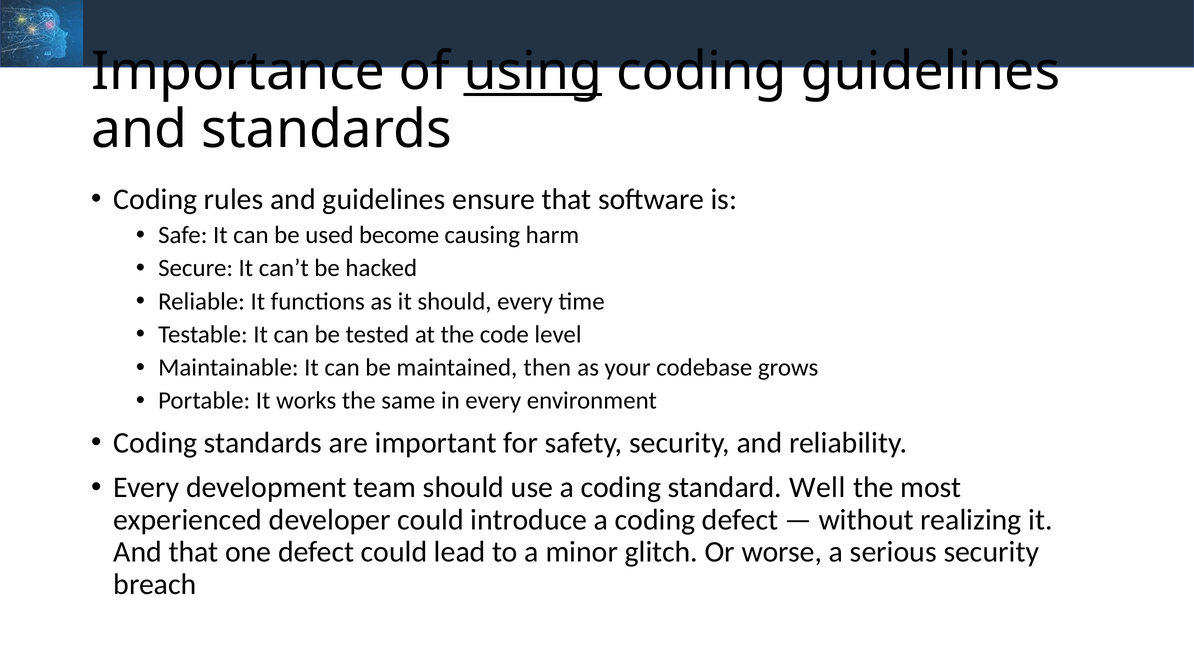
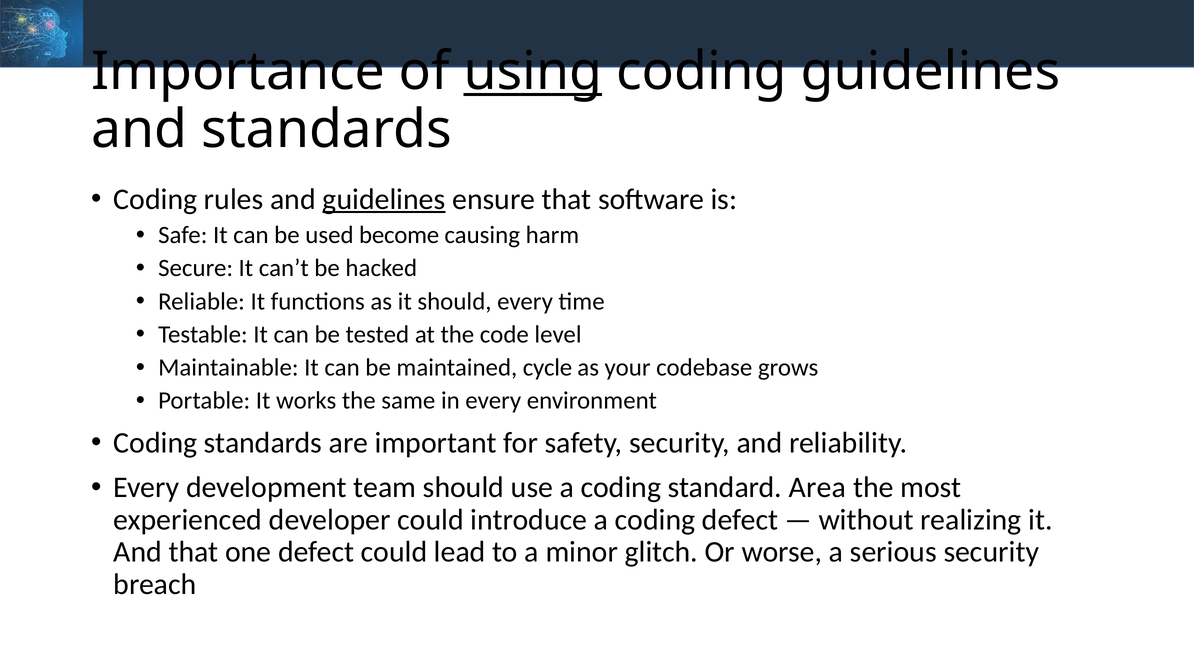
guidelines at (384, 199) underline: none -> present
then: then -> cycle
Well: Well -> Area
